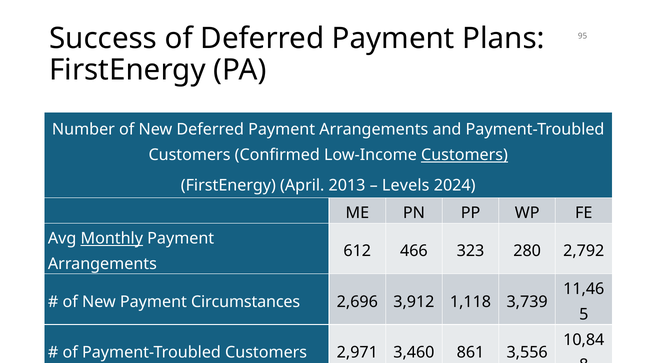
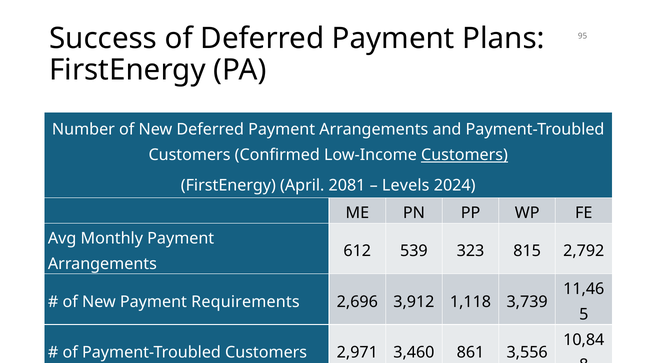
2013: 2013 -> 2081
Monthly underline: present -> none
466: 466 -> 539
280: 280 -> 815
Circumstances: Circumstances -> Requirements
